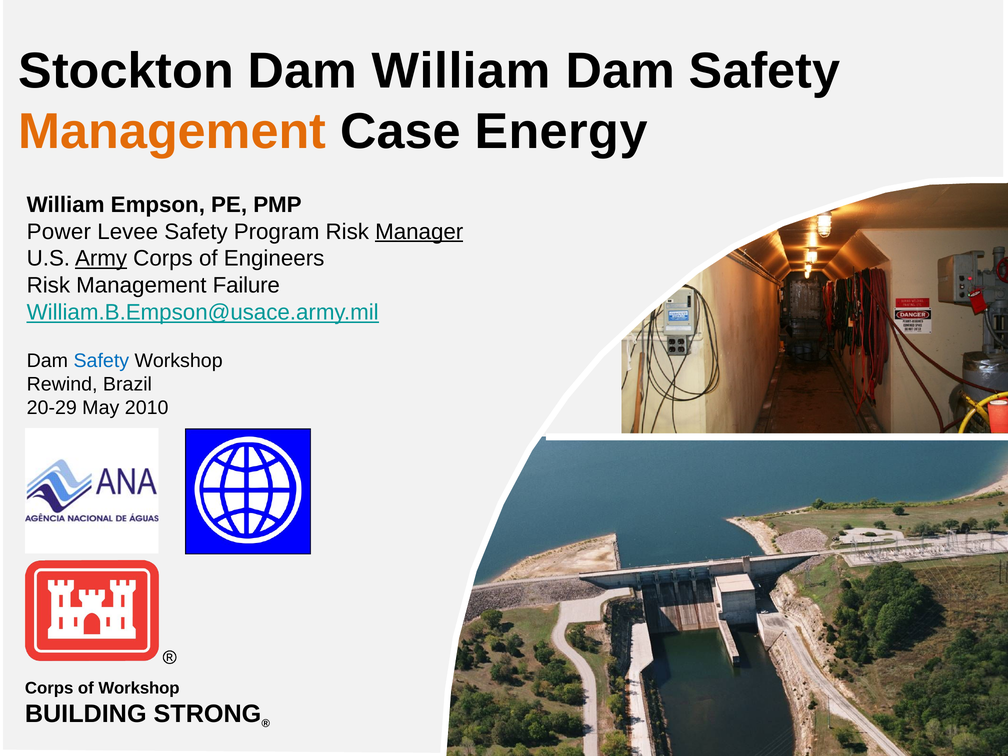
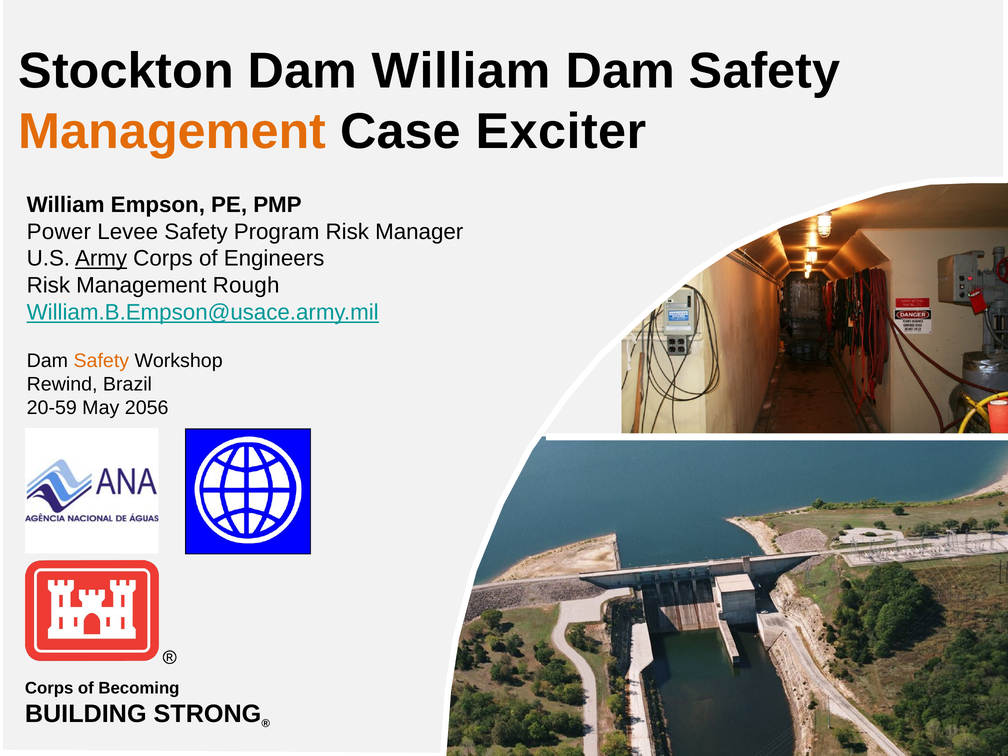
Energy: Energy -> Exciter
Manager underline: present -> none
Failure: Failure -> Rough
Safety at (101, 361) colour: blue -> orange
20-29: 20-29 -> 20-59
2010: 2010 -> 2056
of Workshop: Workshop -> Becoming
